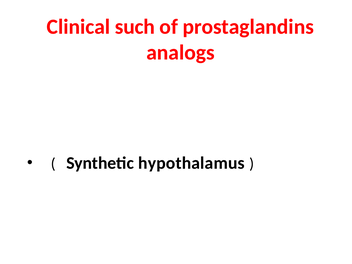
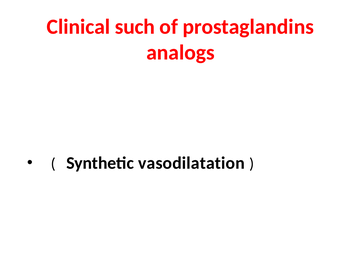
hypothalamus: hypothalamus -> vasodilatation
